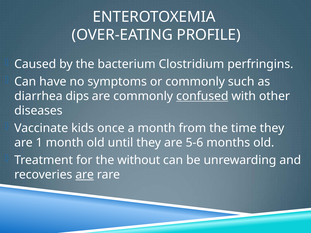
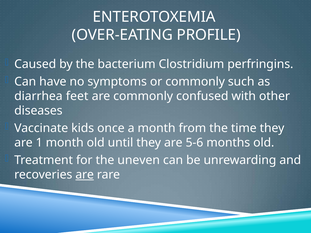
dips: dips -> feet
confused underline: present -> none
without: without -> uneven
